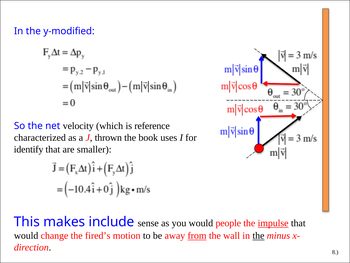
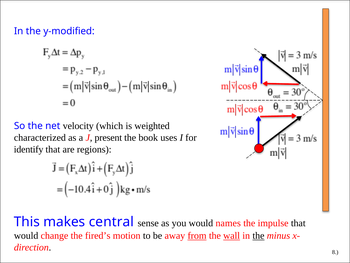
reference: reference -> weighted
thrown: thrown -> present
smaller: smaller -> regions
include: include -> central
people: people -> names
impulse underline: present -> none
wall underline: none -> present
